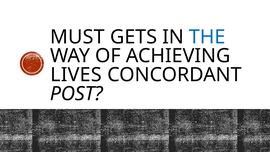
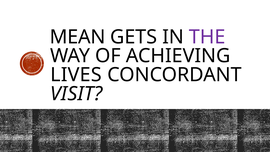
MUST: MUST -> MEAN
THE colour: blue -> purple
POST: POST -> VISIT
